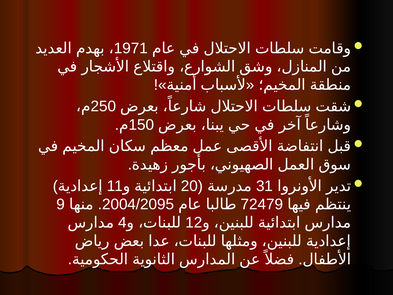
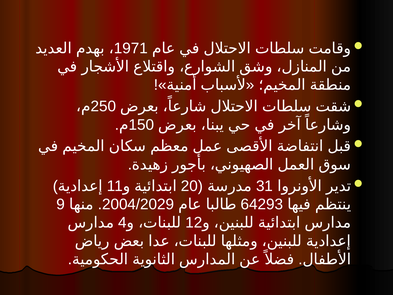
2004/2095: 2004/2095 -> 2004/2029
72479: 72479 -> 64293
